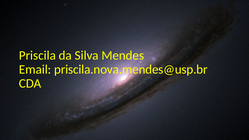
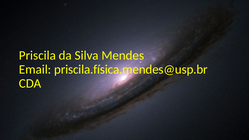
priscila.nova.mendes@usp.br: priscila.nova.mendes@usp.br -> priscila.física.mendes@usp.br
